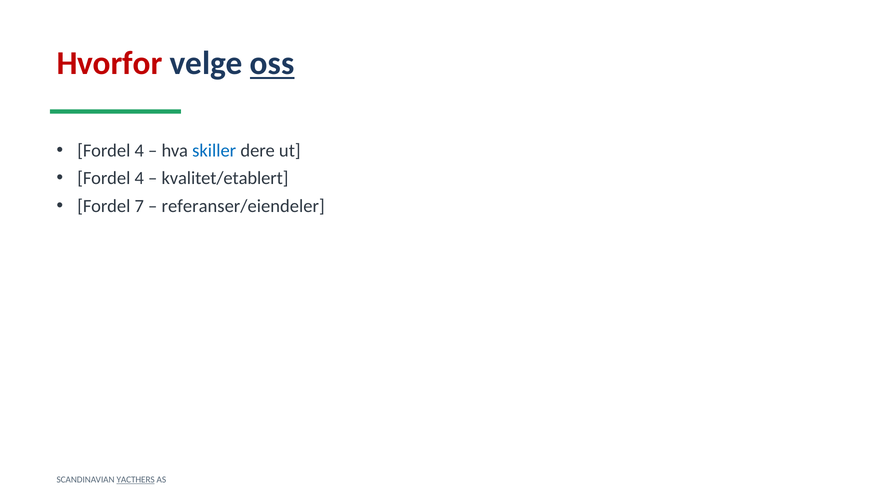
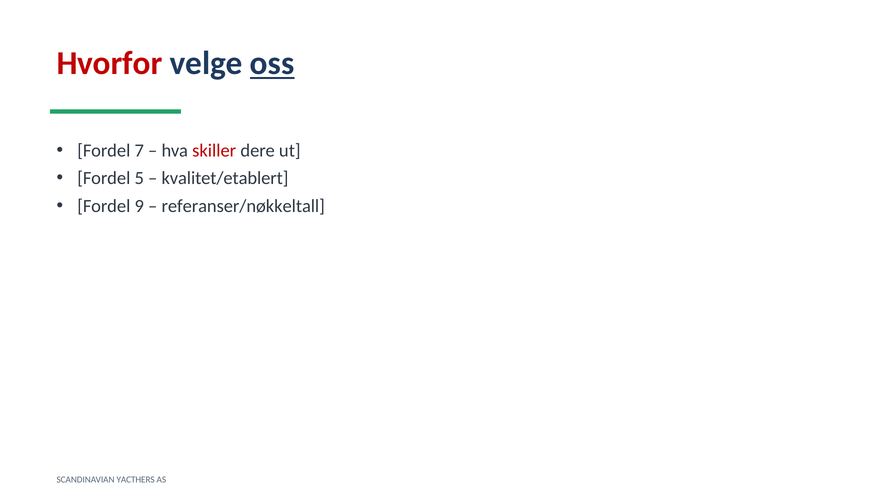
4 at (139, 150): 4 -> 7
skiller colour: blue -> red
4 at (139, 178): 4 -> 5
7: 7 -> 9
referanser/eiendeler: referanser/eiendeler -> referanser/nøkkeltall
YACTHERS underline: present -> none
